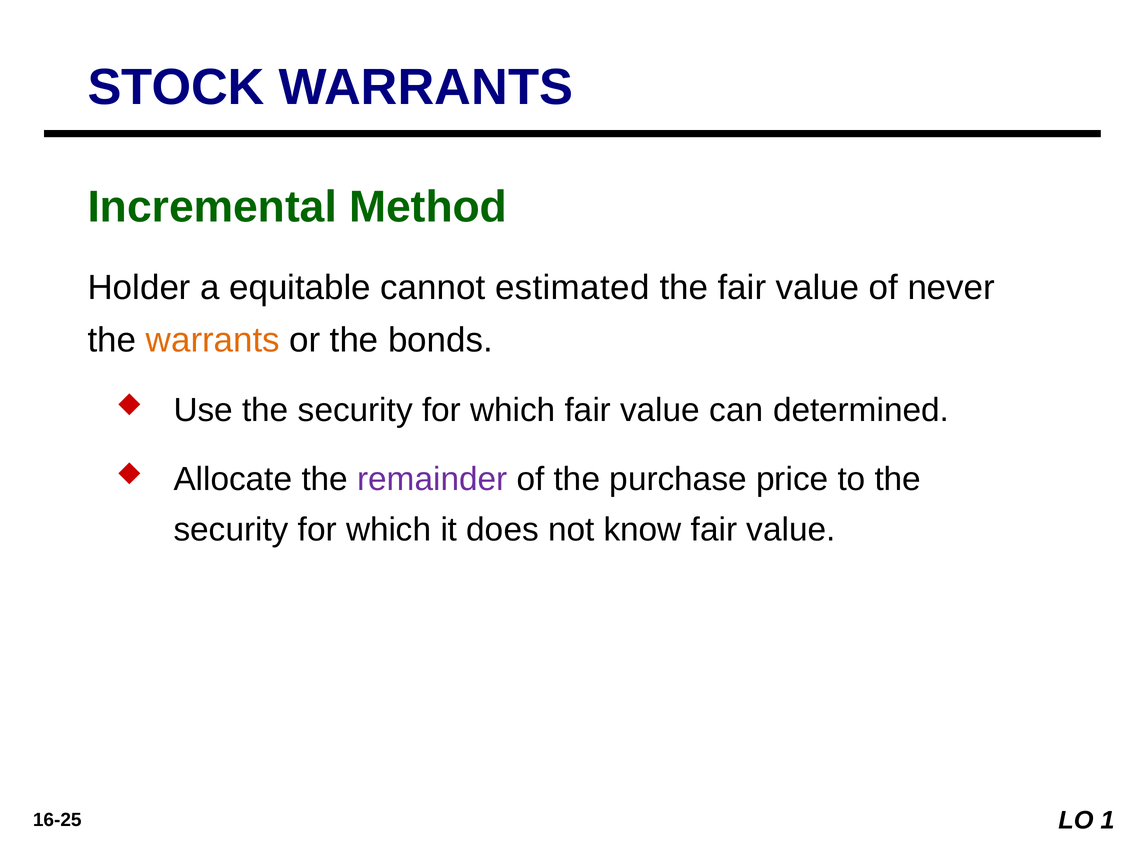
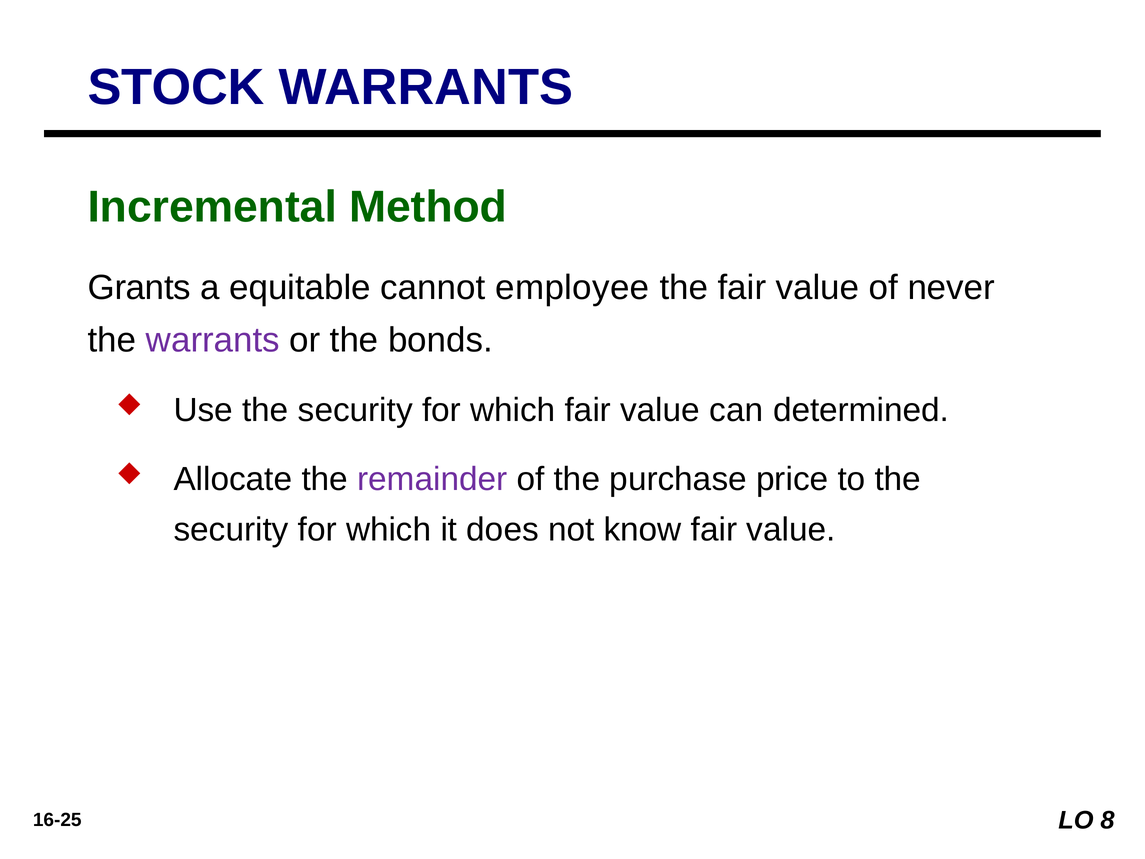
Holder: Holder -> Grants
estimated: estimated -> employee
warrants at (213, 340) colour: orange -> purple
1: 1 -> 8
